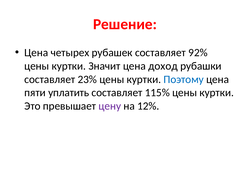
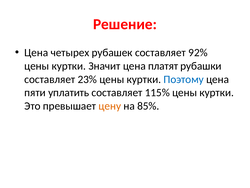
доход: доход -> платят
цену colour: purple -> orange
12%: 12% -> 85%
